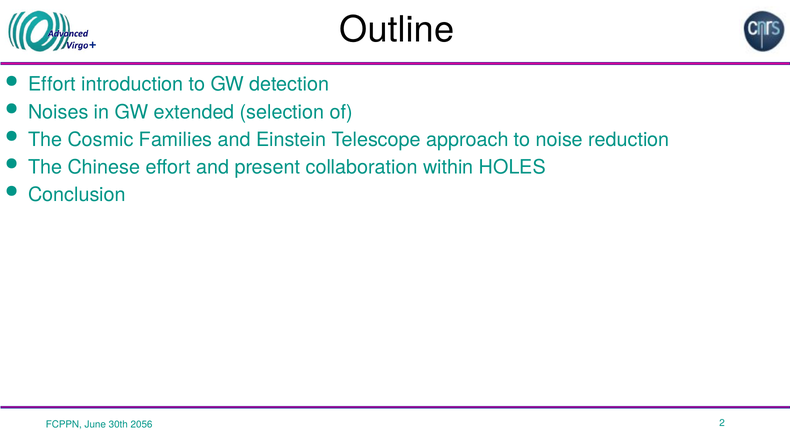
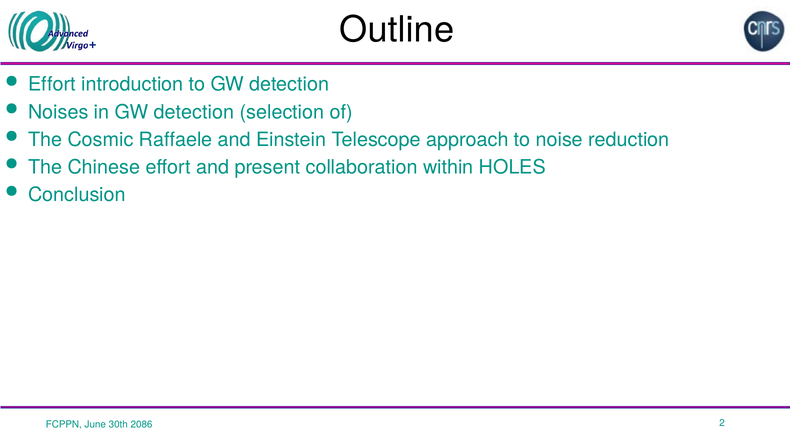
in GW extended: extended -> detection
Families: Families -> Raffaele
2056: 2056 -> 2086
